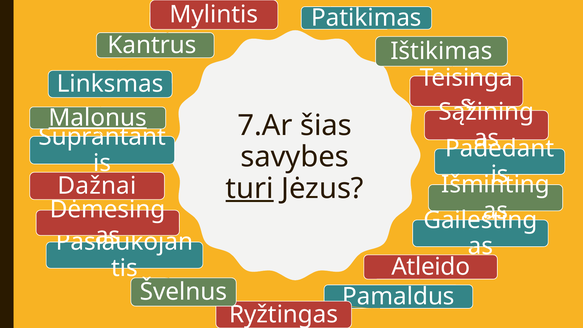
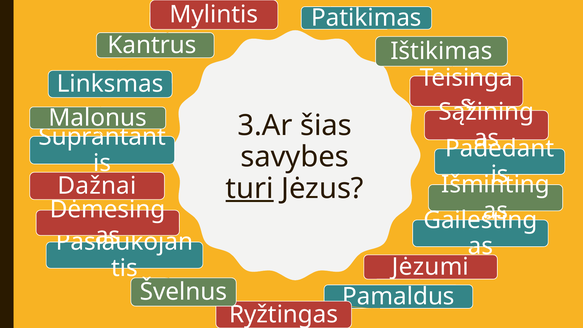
Malonus underline: present -> none
7.Ar: 7.Ar -> 3.Ar
Atleido: Atleido -> Jėzumi
